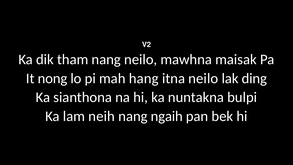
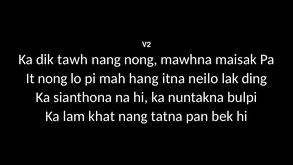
tham: tham -> tawh
nang neilo: neilo -> nong
neih: neih -> khat
ngaih: ngaih -> tatna
